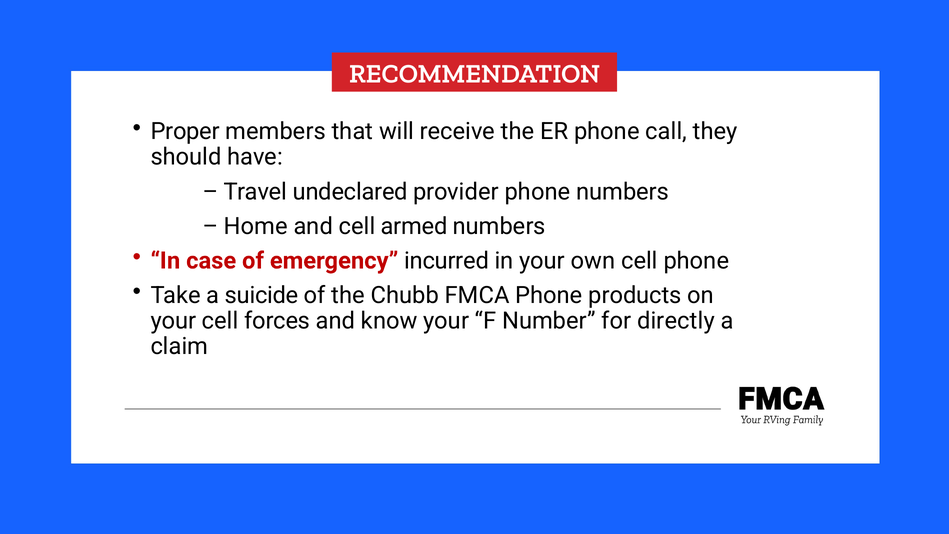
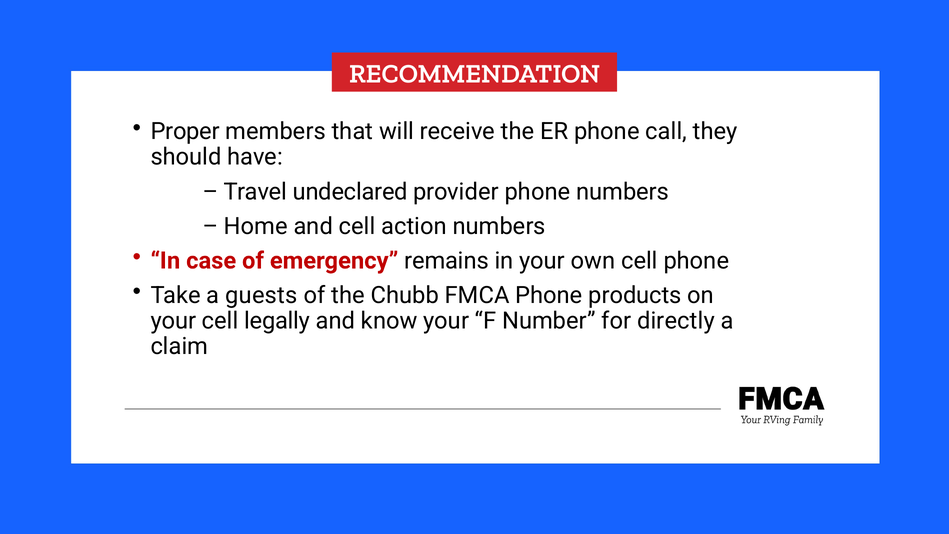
armed: armed -> action
incurred: incurred -> remains
suicide: suicide -> guests
forces: forces -> legally
